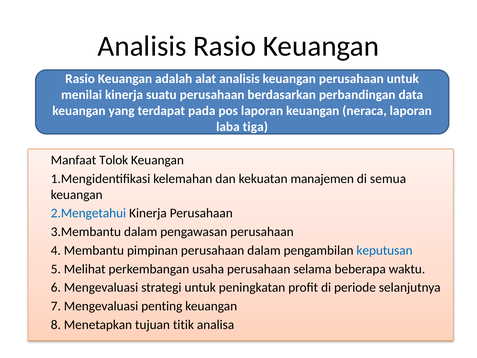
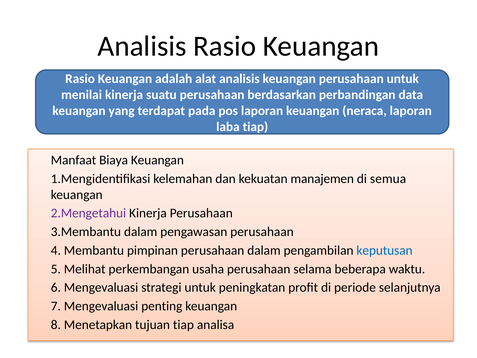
laba tiga: tiga -> tiap
Tolok: Tolok -> Biaya
2.Mengetahui colour: blue -> purple
tujuan titik: titik -> tiap
